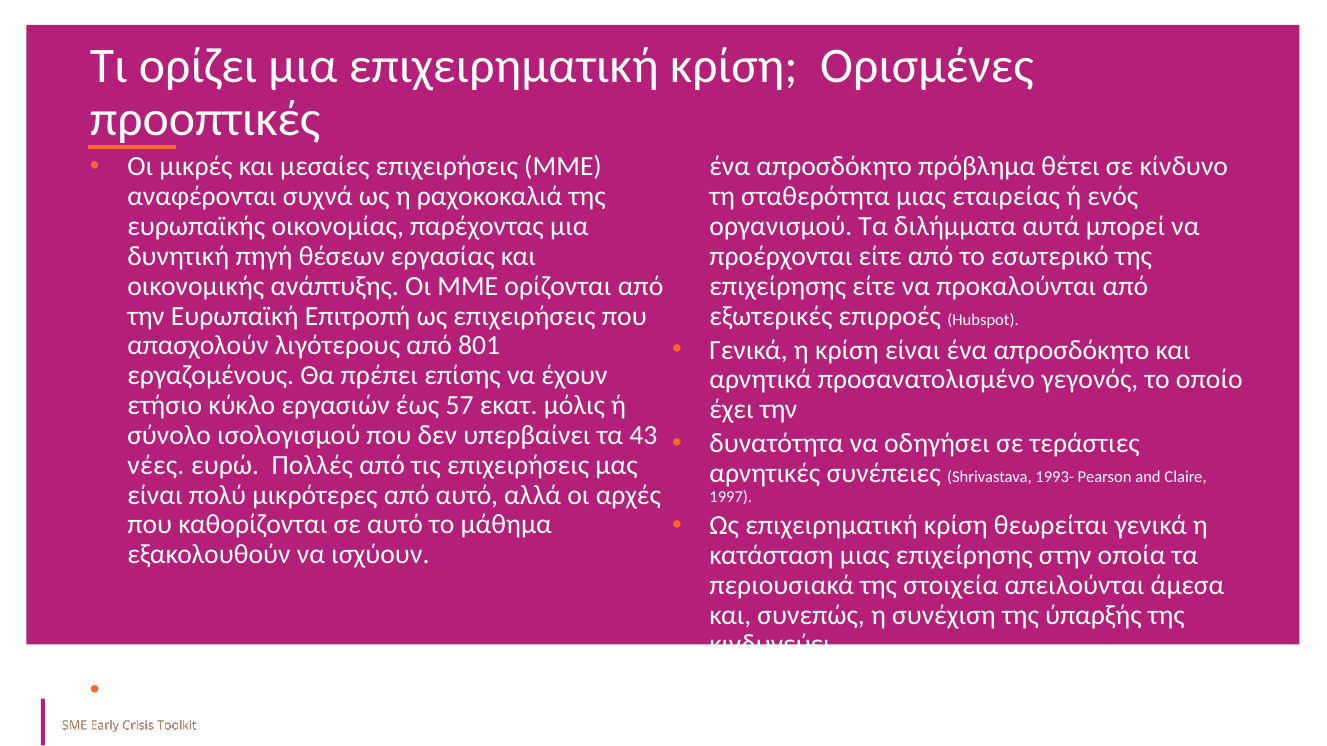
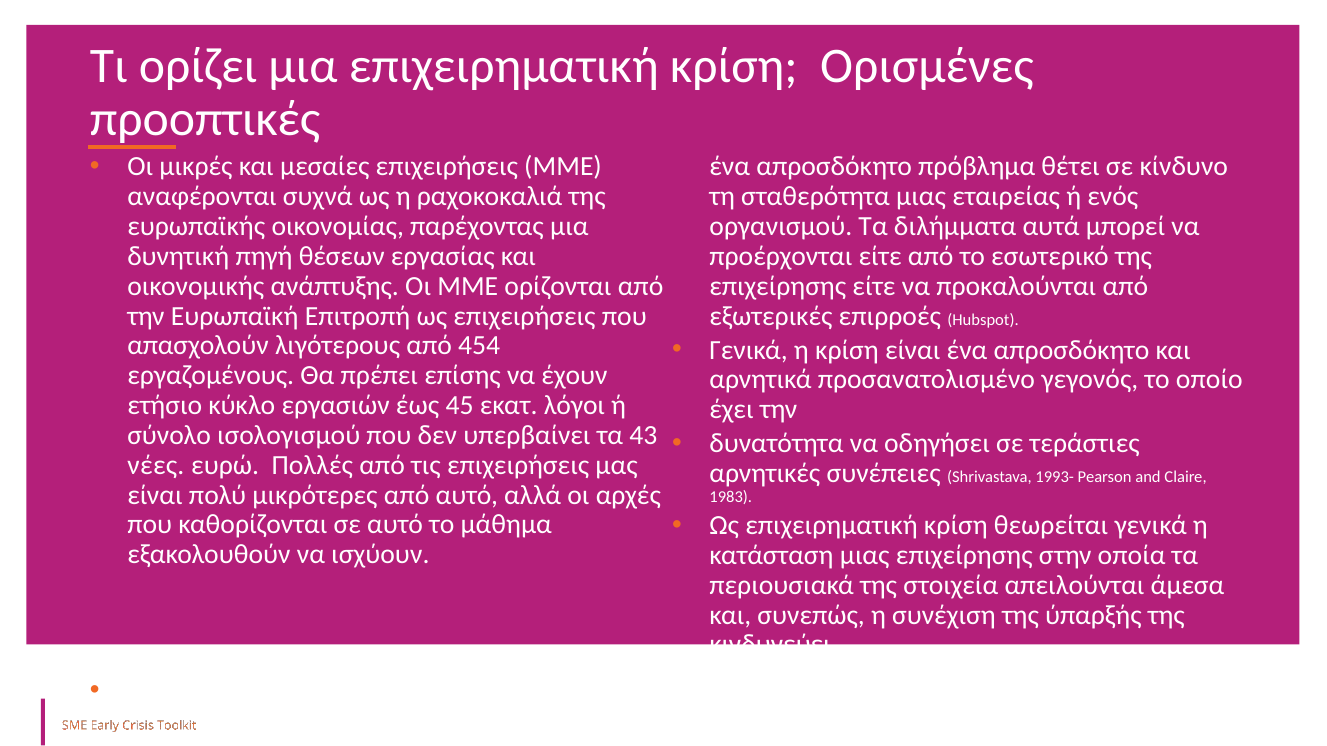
801: 801 -> 454
57: 57 -> 45
μόλις: μόλις -> λόγοι
1997: 1997 -> 1983
